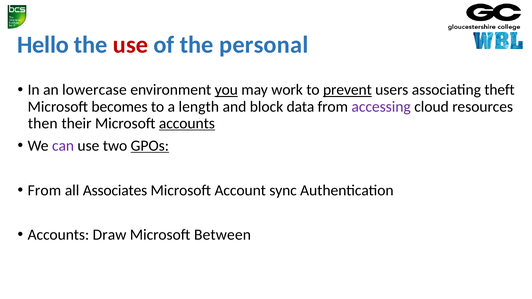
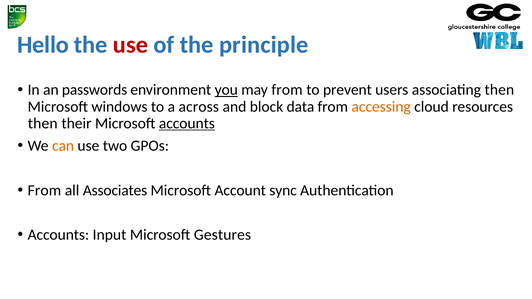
personal: personal -> principle
lowercase: lowercase -> passwords
may work: work -> from
prevent underline: present -> none
associating theft: theft -> then
becomes: becomes -> windows
length: length -> across
accessing colour: purple -> orange
can colour: purple -> orange
GPOs underline: present -> none
Draw: Draw -> Input
Between: Between -> Gestures
